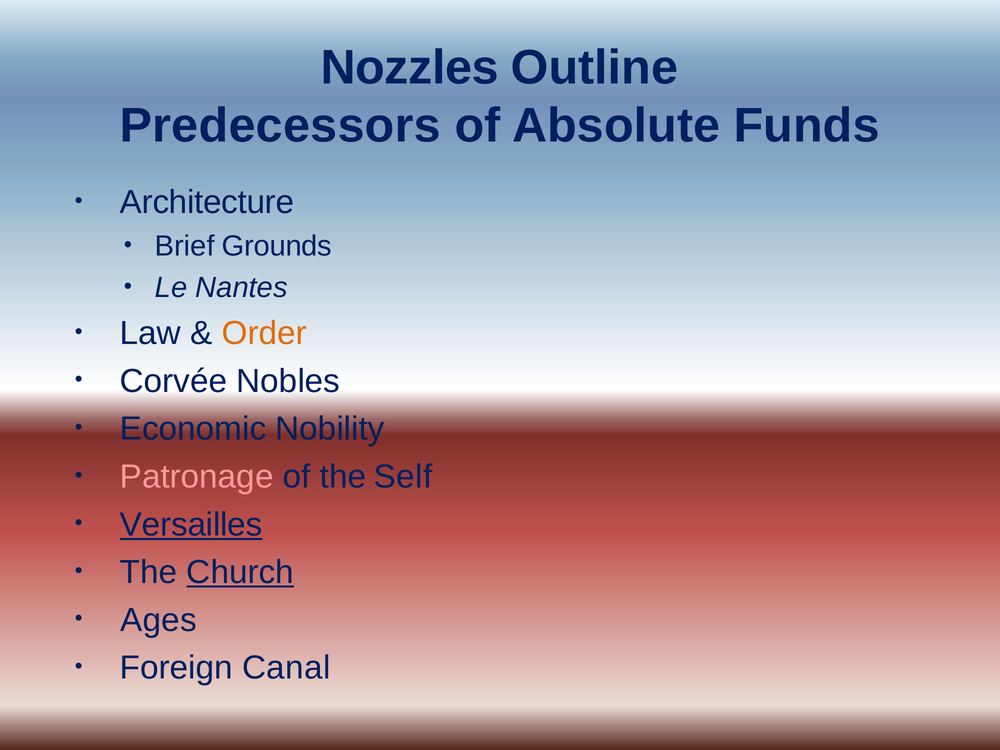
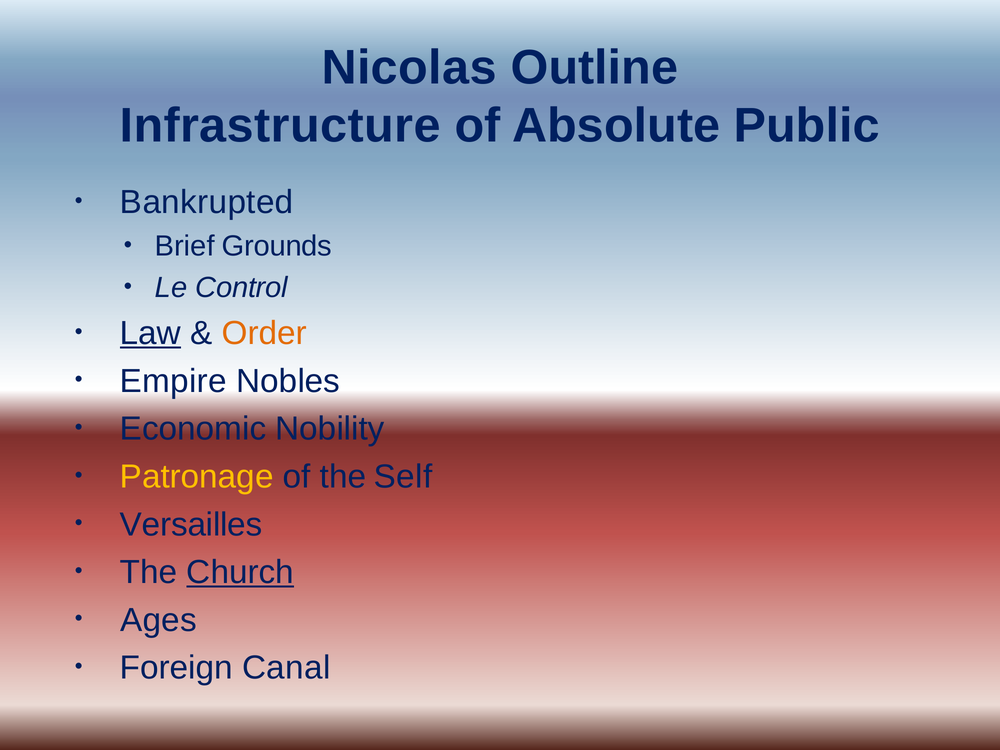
Nozzles: Nozzles -> Nicolas
Predecessors: Predecessors -> Infrastructure
Funds: Funds -> Public
Architecture: Architecture -> Bankrupted
Nantes: Nantes -> Control
Law underline: none -> present
Corvée: Corvée -> Empire
Patronage colour: pink -> yellow
Versailles underline: present -> none
